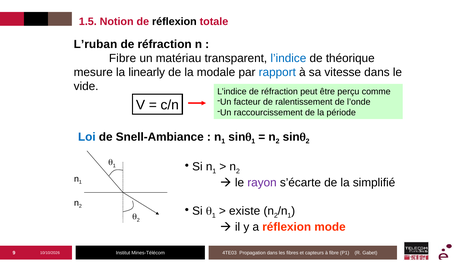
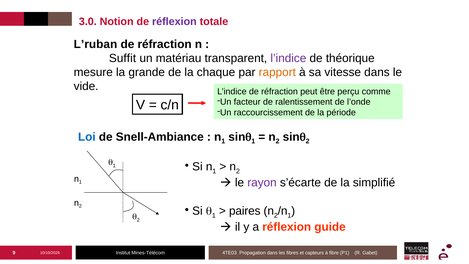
1.5: 1.5 -> 3.0
réflexion at (174, 22) colour: black -> purple
Fibre at (123, 58): Fibre -> Suffit
l’indice at (288, 58) colour: blue -> purple
linearly: linearly -> grande
modale: modale -> chaque
rapport colour: blue -> orange
existe: existe -> paires
mode: mode -> guide
